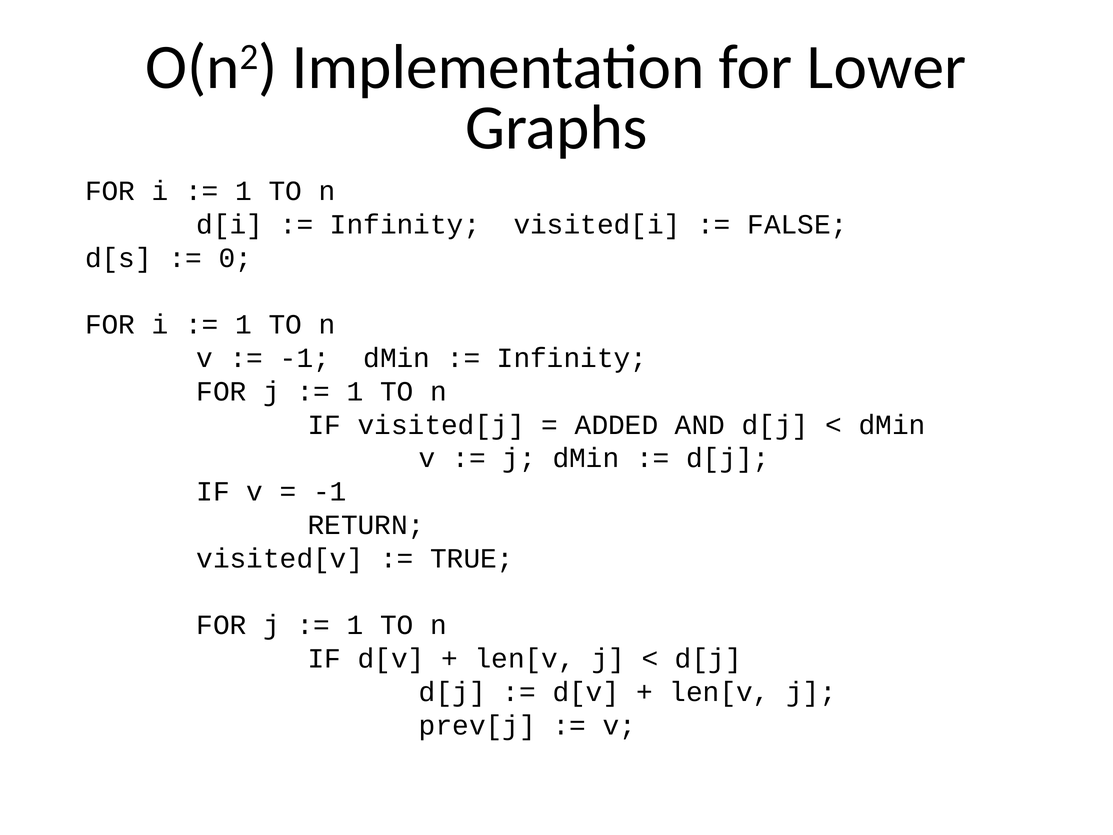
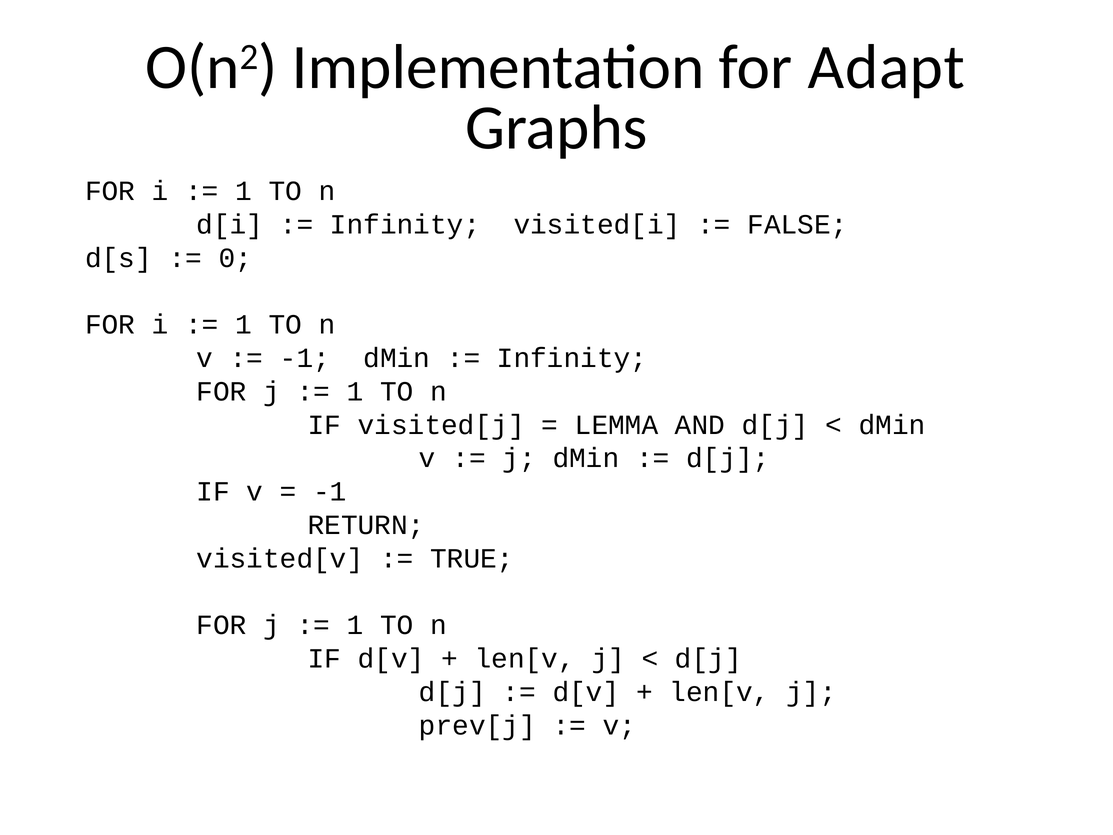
Lower: Lower -> Adapt
ADDED: ADDED -> LEMMA
